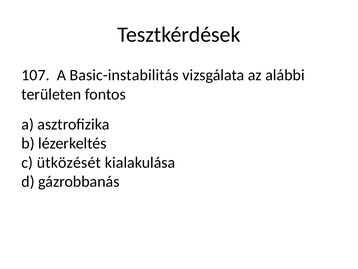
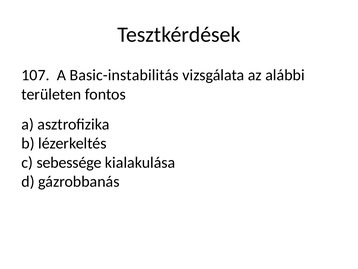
ütközését: ütközését -> sebessége
